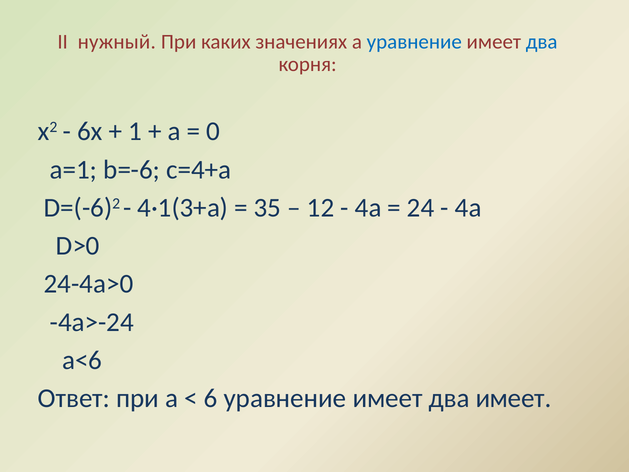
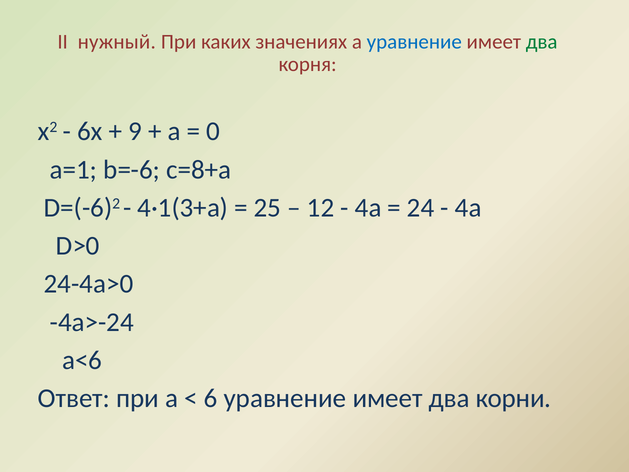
два at (542, 42) colour: blue -> green
1: 1 -> 9
с=4+а: с=4+а -> с=8+а
35: 35 -> 25
два имеет: имеет -> корни
